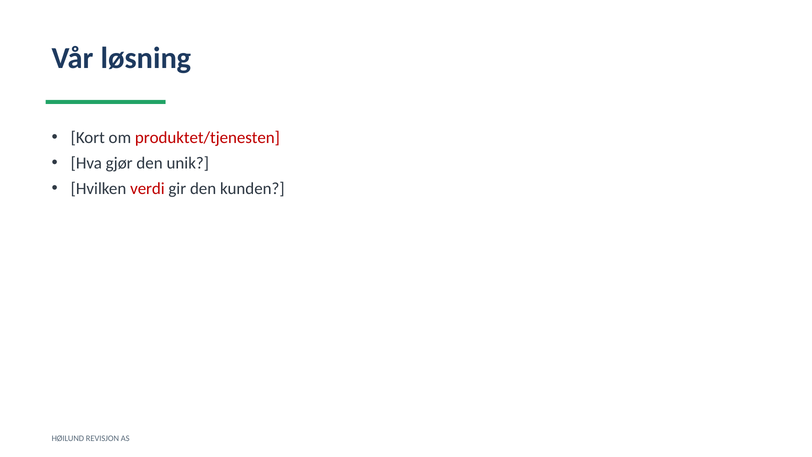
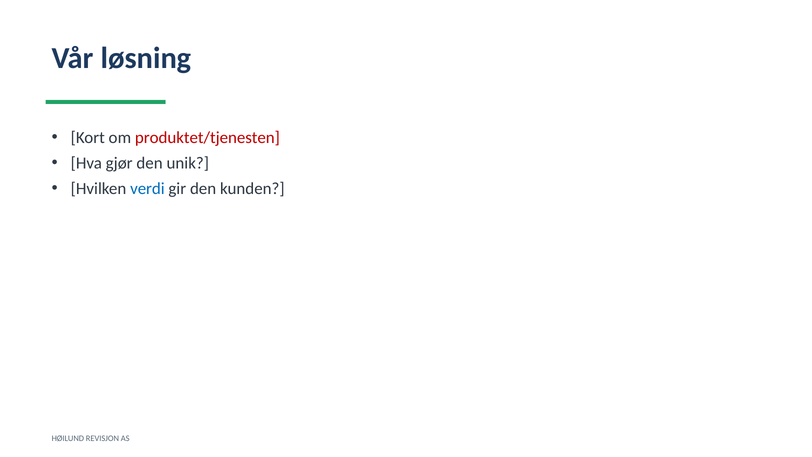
verdi colour: red -> blue
